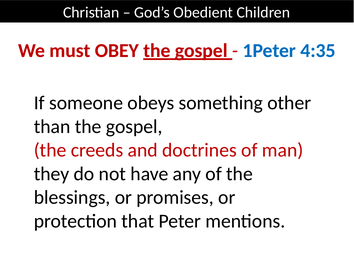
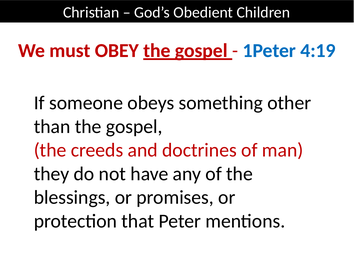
4:35: 4:35 -> 4:19
